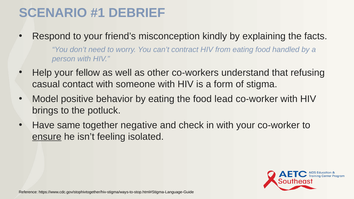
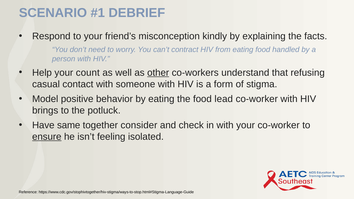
fellow: fellow -> count
other underline: none -> present
negative: negative -> consider
